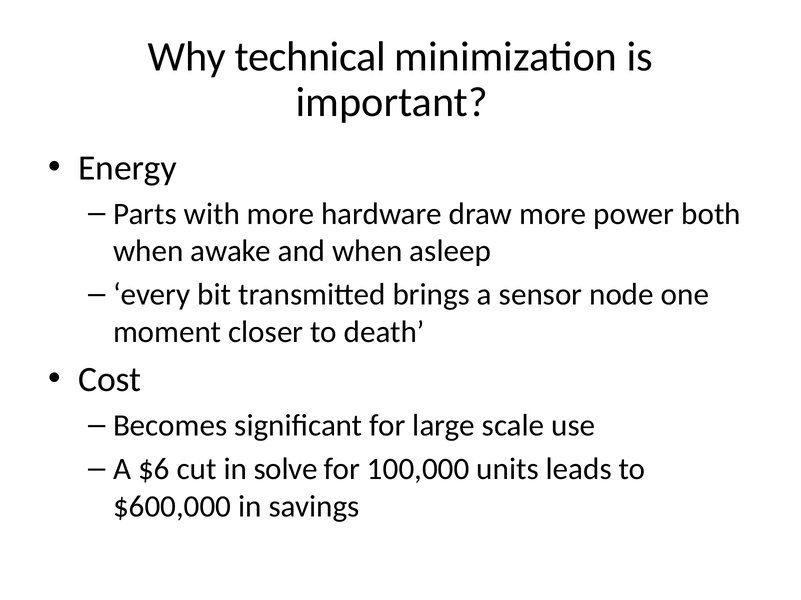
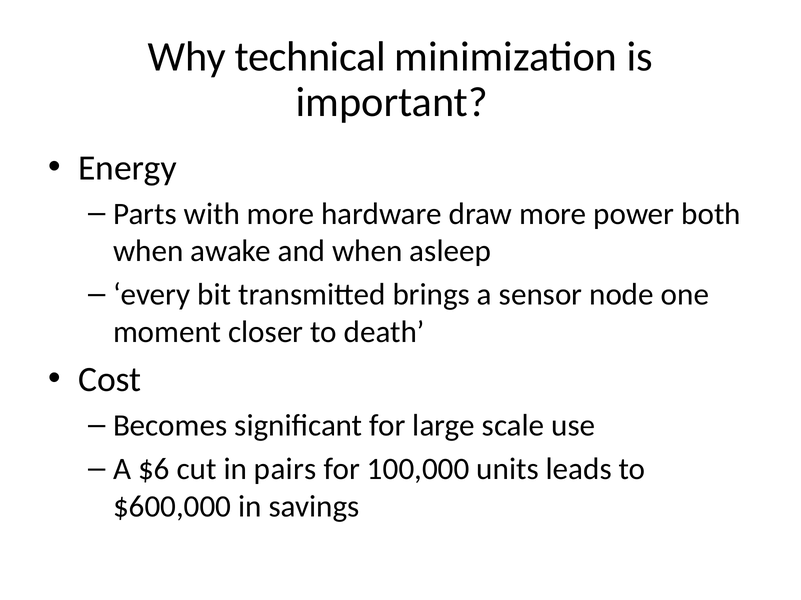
solve: solve -> pairs
